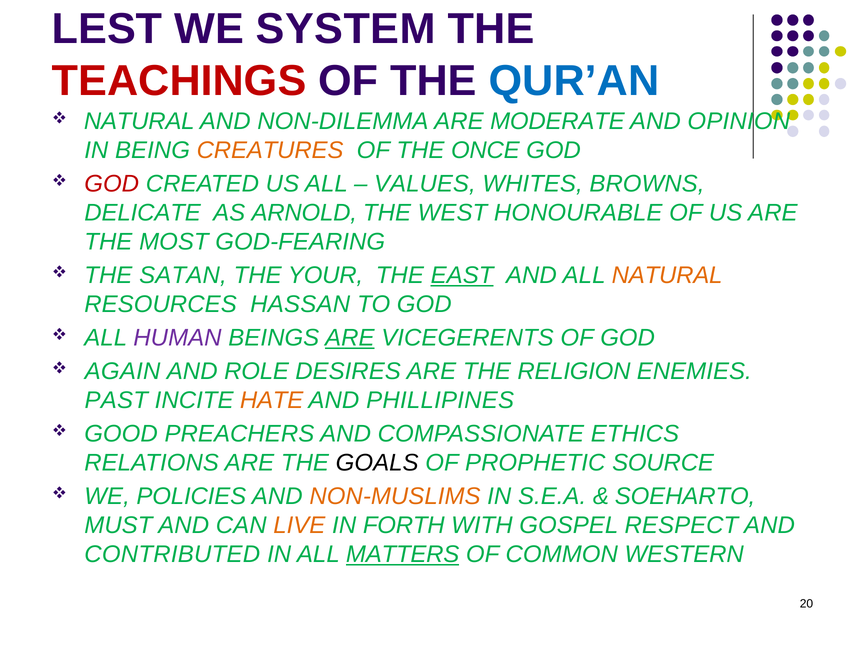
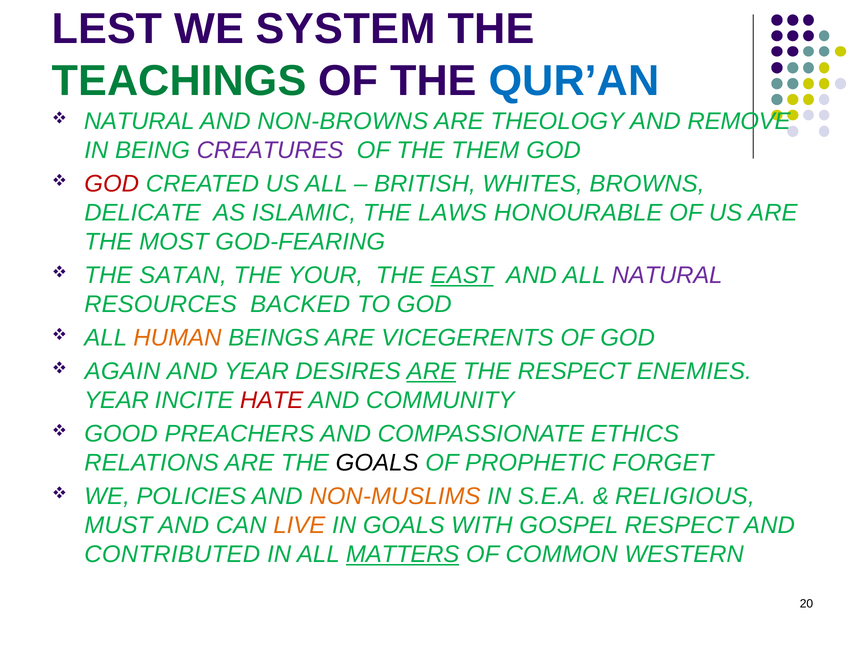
TEACHINGS colour: red -> green
NON-DILEMMA: NON-DILEMMA -> NON-BROWNS
MODERATE: MODERATE -> THEOLOGY
OPINION: OPINION -> REMOVE
CREATURES colour: orange -> purple
ONCE: ONCE -> THEM
VALUES: VALUES -> BRITISH
ARNOLD: ARNOLD -> ISLAMIC
WEST: WEST -> LAWS
NATURAL at (667, 275) colour: orange -> purple
HASSAN: HASSAN -> BACKED
HUMAN colour: purple -> orange
ARE at (350, 338) underline: present -> none
AND ROLE: ROLE -> YEAR
ARE at (431, 371) underline: none -> present
THE RELIGION: RELIGION -> RESPECT
PAST at (116, 400): PAST -> YEAR
HATE colour: orange -> red
PHILLIPINES: PHILLIPINES -> COMMUNITY
SOURCE: SOURCE -> FORGET
SOEHARTO: SOEHARTO -> RELIGIOUS
IN FORTH: FORTH -> GOALS
